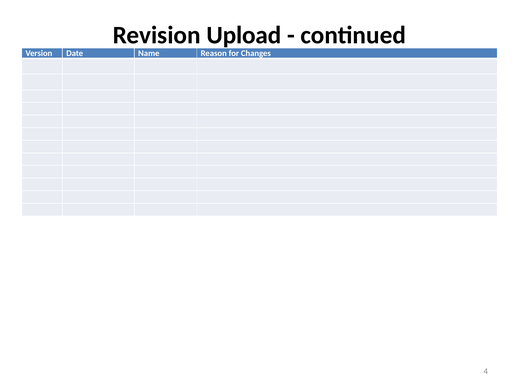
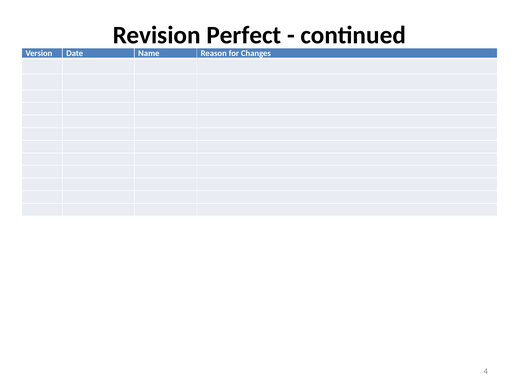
Upload: Upload -> Perfect
